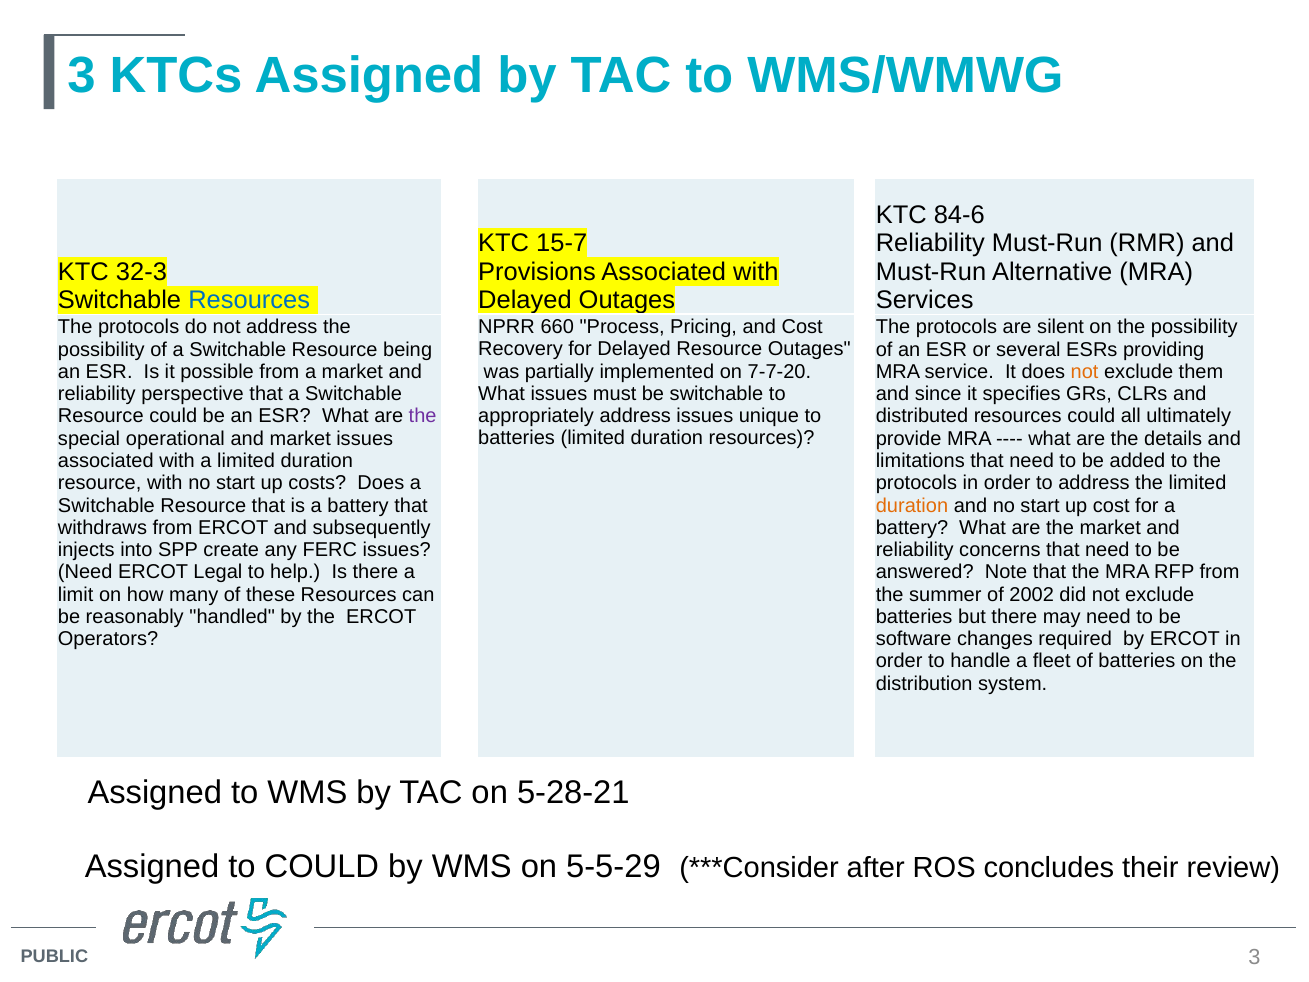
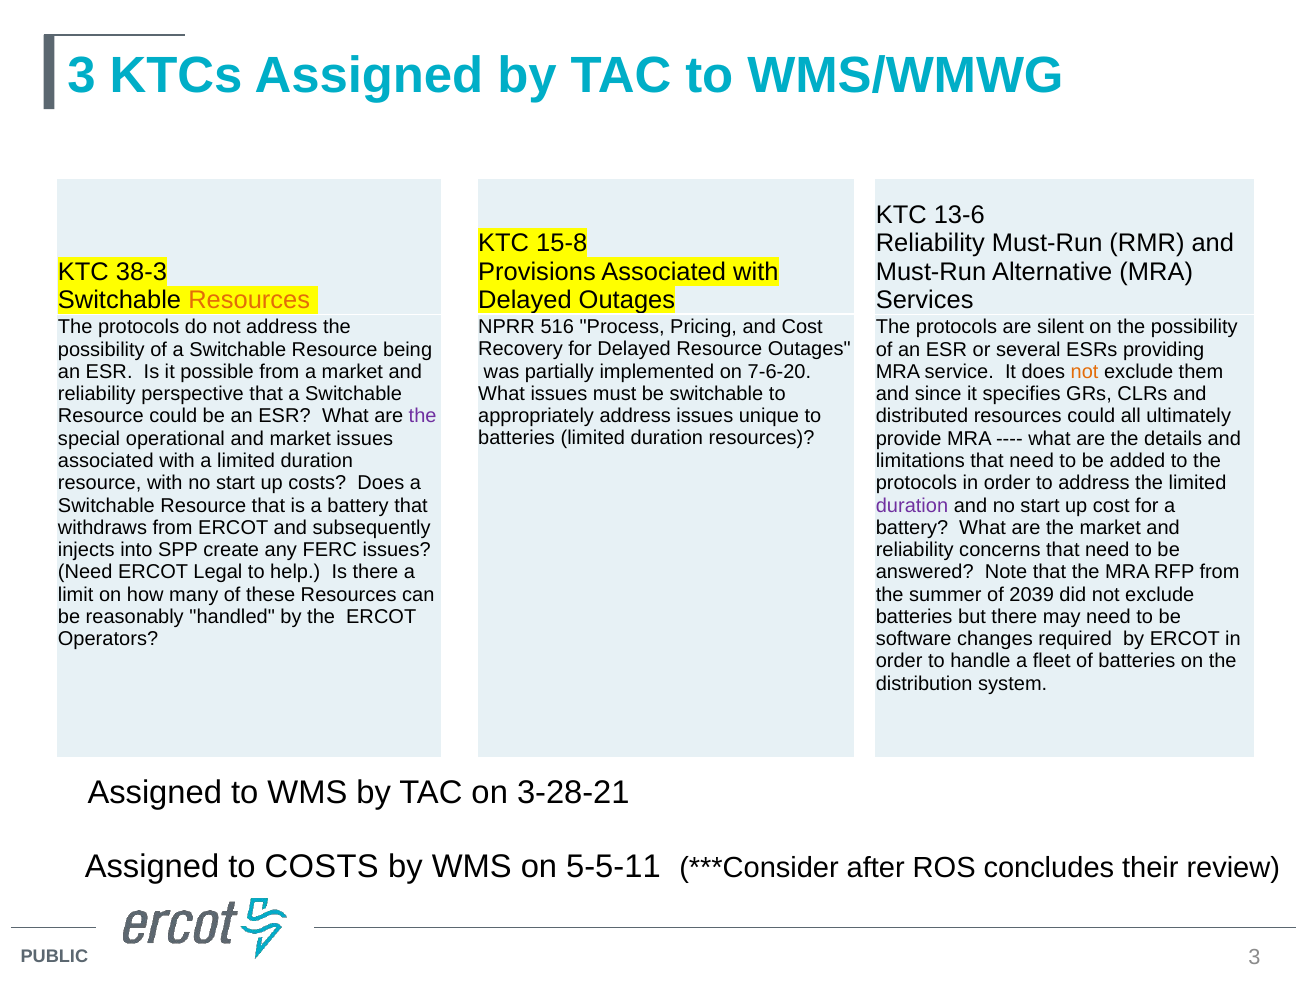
84-6: 84-6 -> 13-6
15-7: 15-7 -> 15-8
32-3: 32-3 -> 38-3
Resources at (249, 301) colour: blue -> orange
660: 660 -> 516
7-7-20: 7-7-20 -> 7-6-20
duration at (912, 505) colour: orange -> purple
2002: 2002 -> 2039
5-28-21: 5-28-21 -> 3-28-21
to COULD: COULD -> COSTS
5-5-29: 5-5-29 -> 5-5-11
